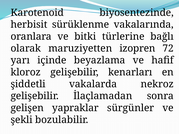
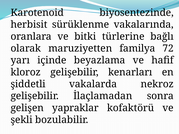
izopren: izopren -> familya
sürgünler: sürgünler -> kofaktörü
